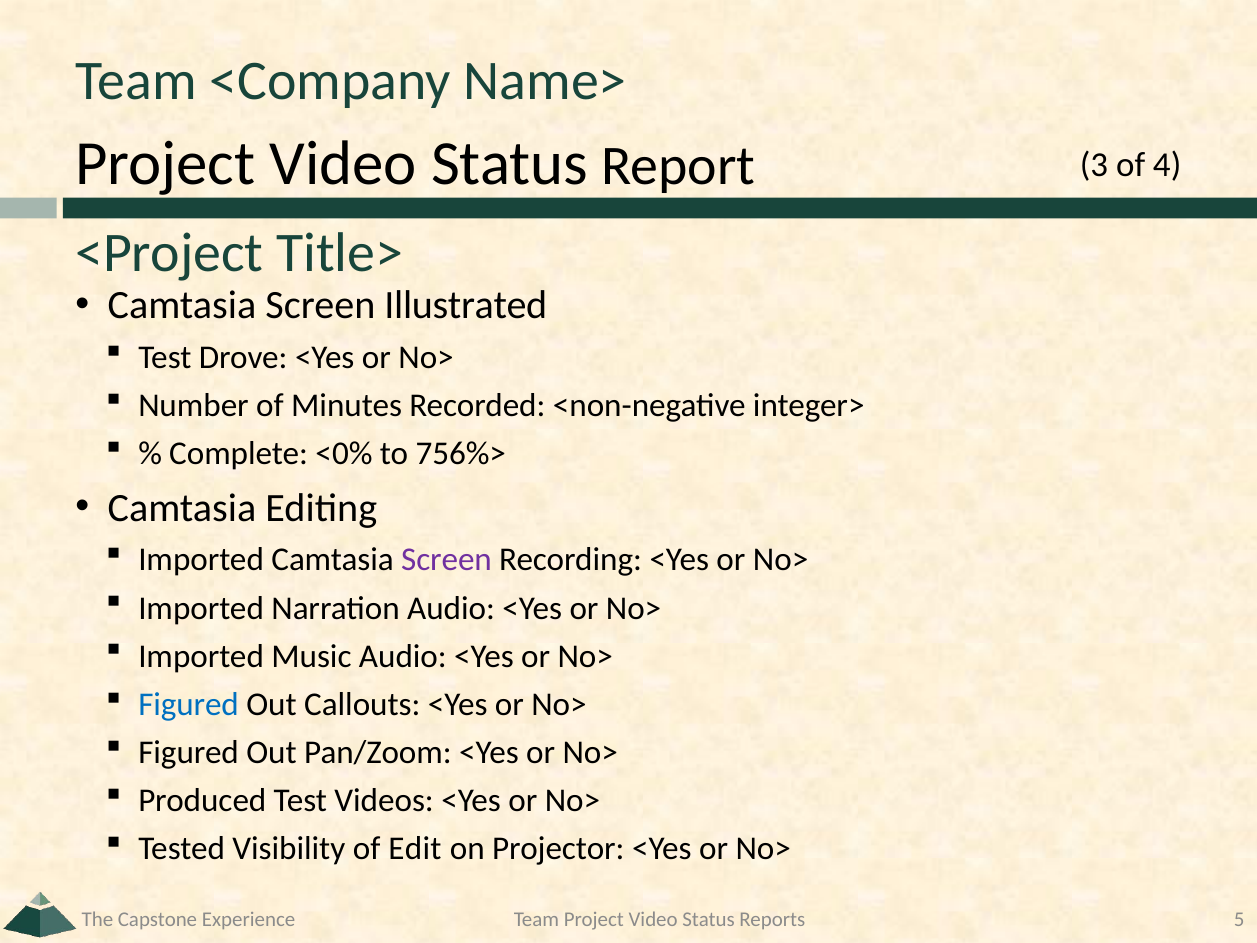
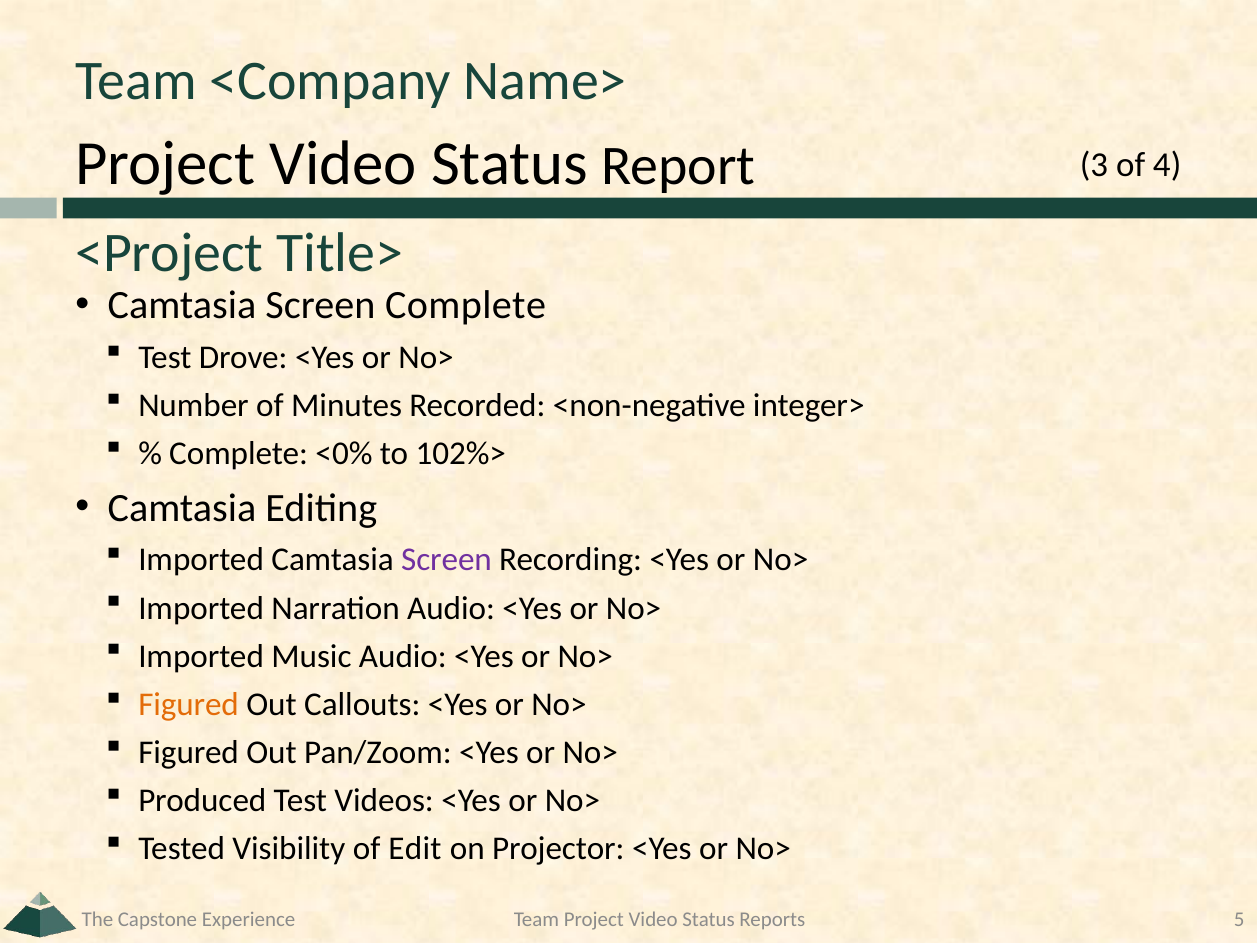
Screen Illustrated: Illustrated -> Complete
756%>: 756%> -> 102%>
Figured at (189, 704) colour: blue -> orange
